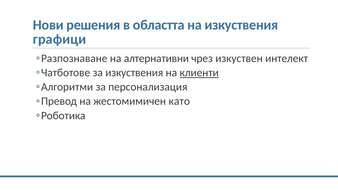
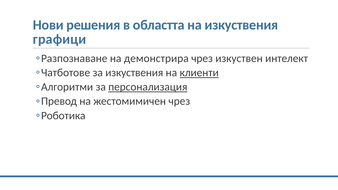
алтернативни: алтернативни -> демонстрира
персонализация underline: none -> present
жестомимичен като: като -> чрез
